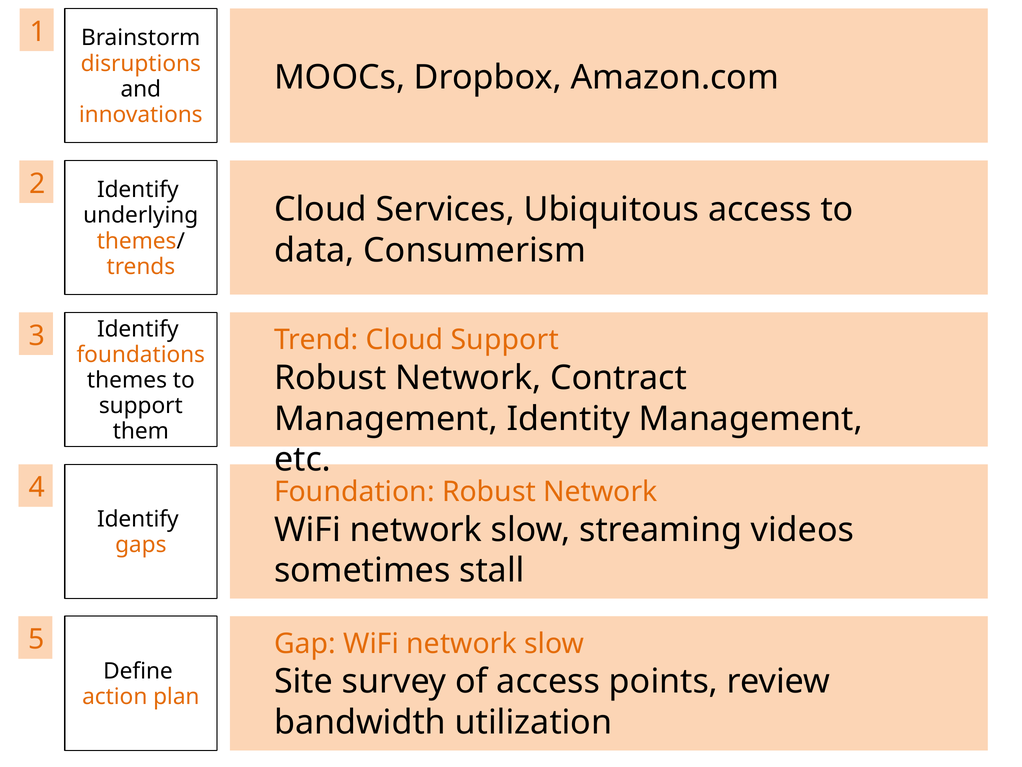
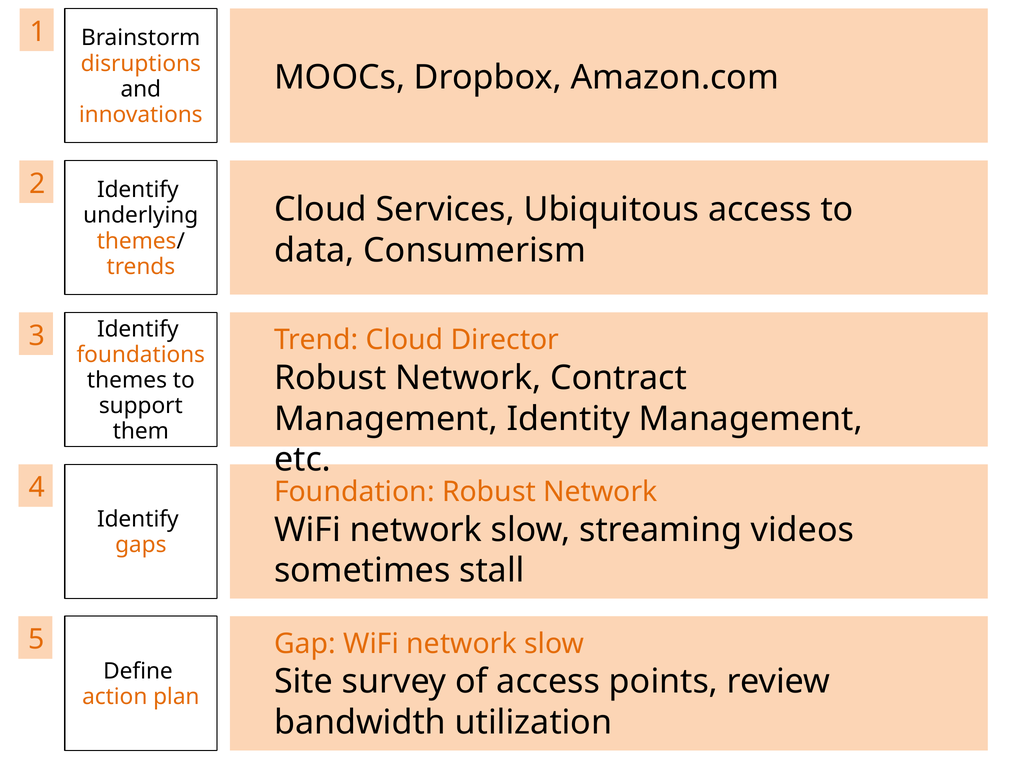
Cloud Support: Support -> Director
